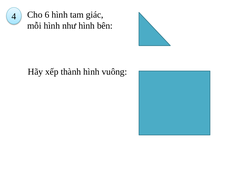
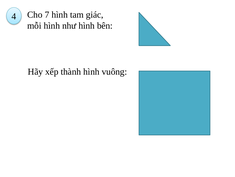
6: 6 -> 7
